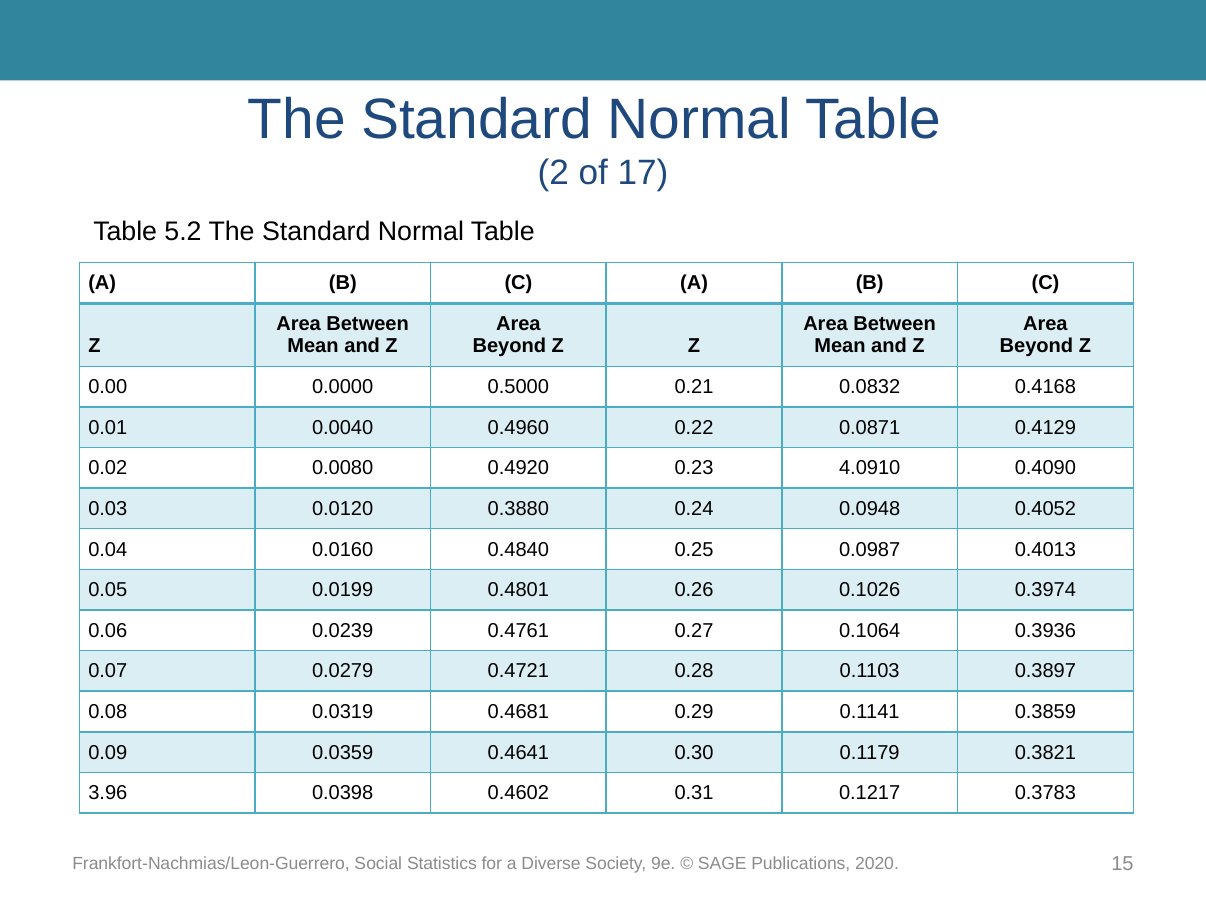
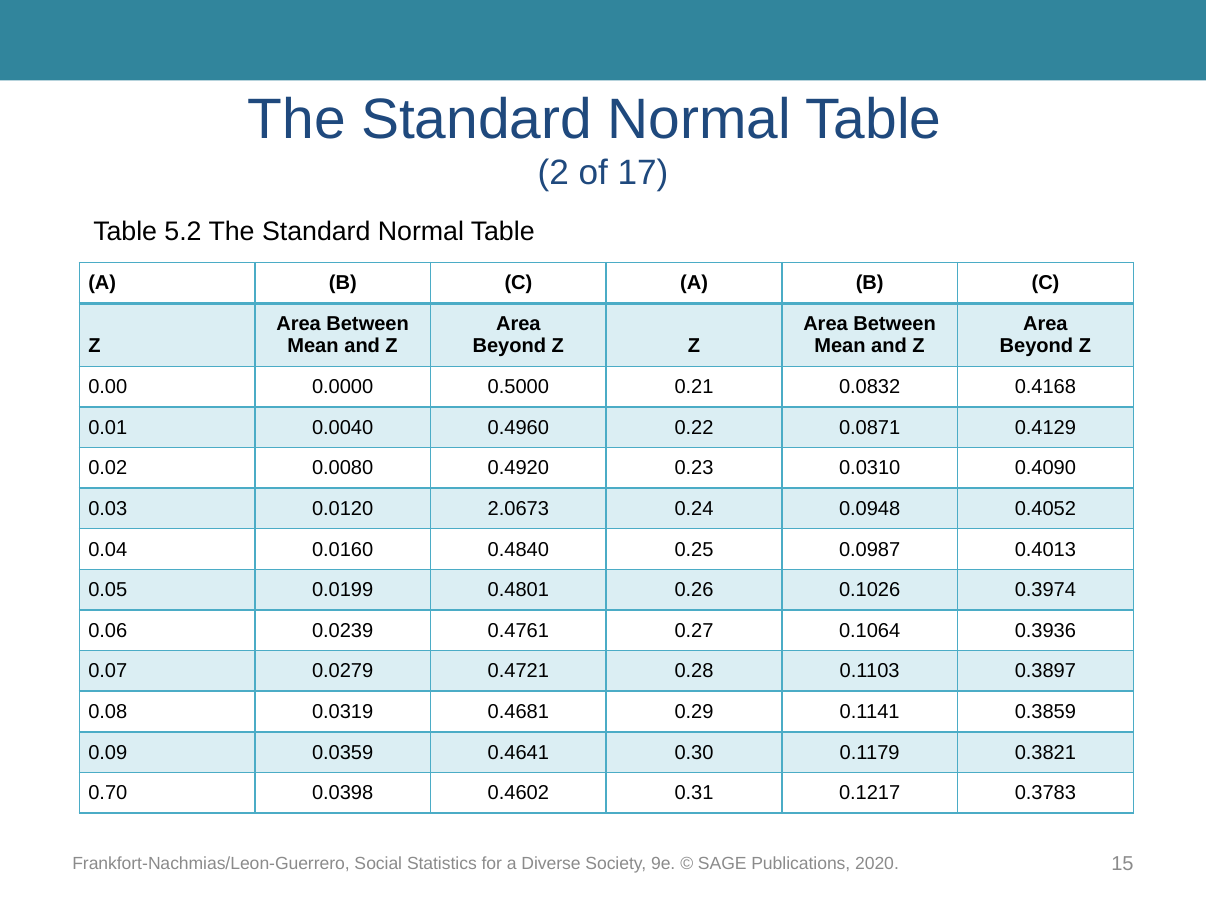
4.0910: 4.0910 -> 0.0310
0.3880: 0.3880 -> 2.0673
3.96: 3.96 -> 0.70
